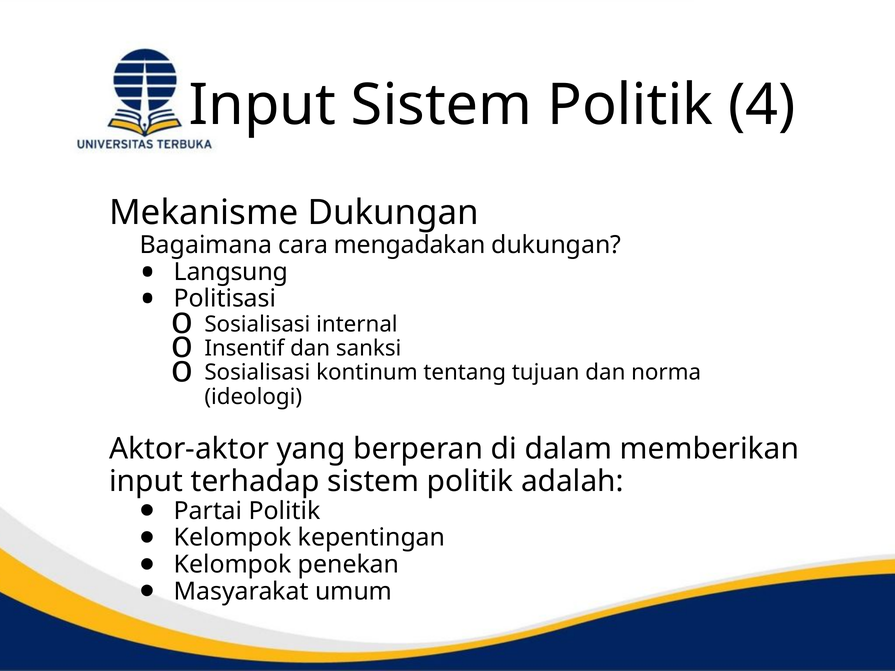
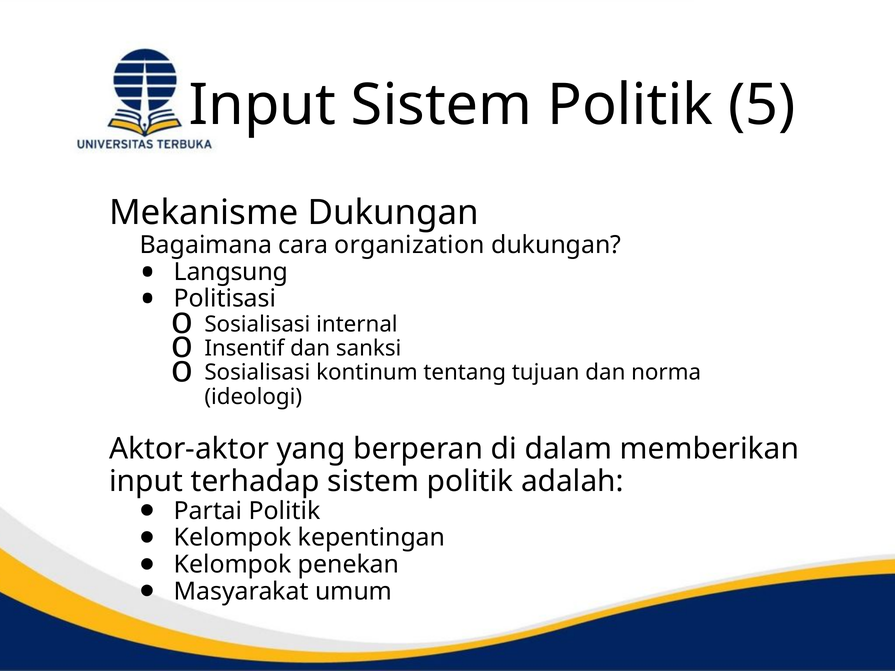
4: 4 -> 5
mengadakan: mengadakan -> organization
